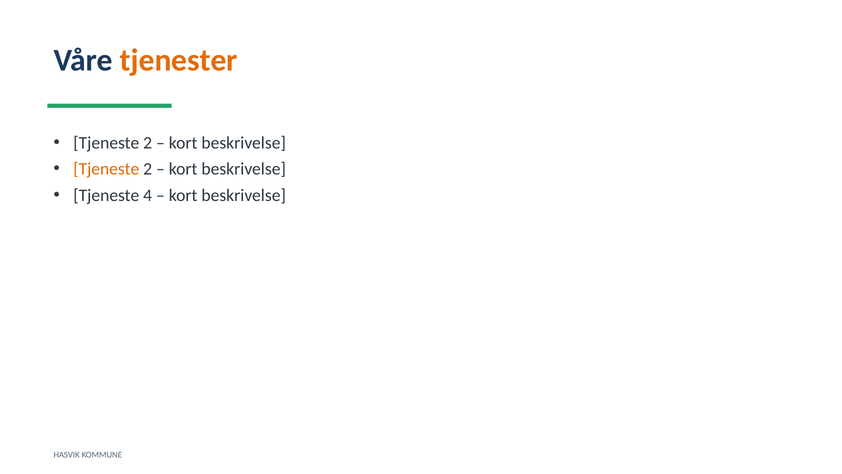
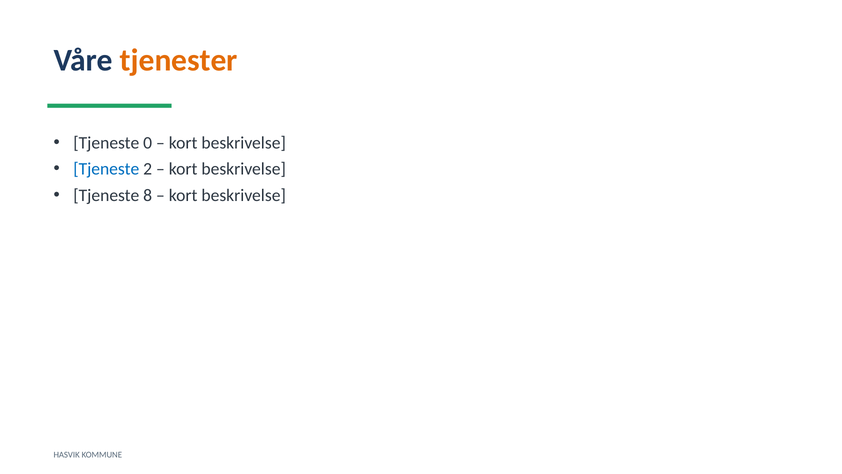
2 at (148, 143): 2 -> 0
Tjeneste at (106, 169) colour: orange -> blue
4: 4 -> 8
